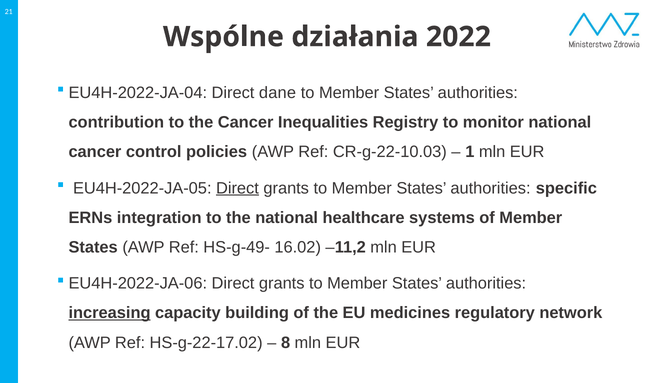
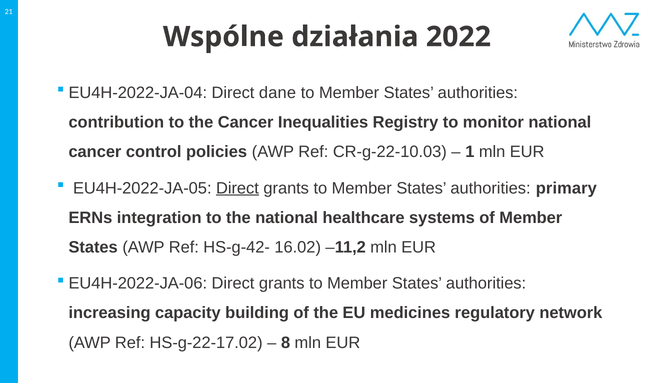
specific: specific -> primary
HS-g-49-: HS-g-49- -> HS-g-42-
increasing underline: present -> none
